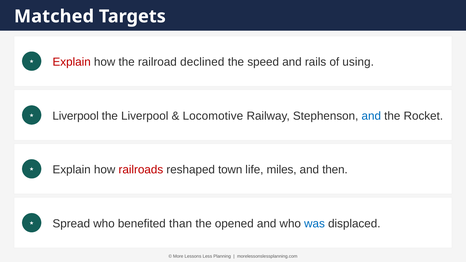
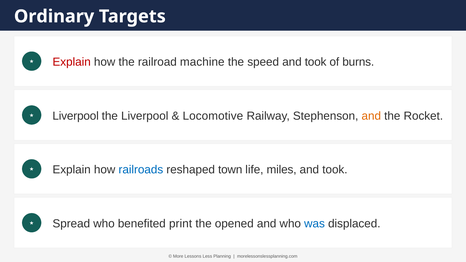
Matched: Matched -> Ordinary
declined: declined -> machine
speed and rails: rails -> took
using: using -> burns
and at (371, 116) colour: blue -> orange
railroads colour: red -> blue
then at (335, 170): then -> took
than: than -> print
